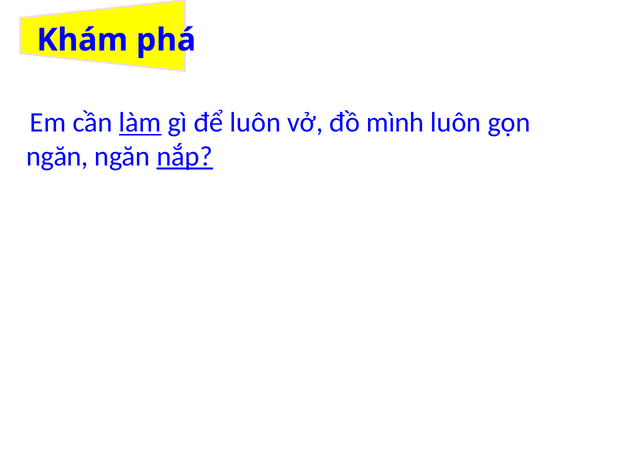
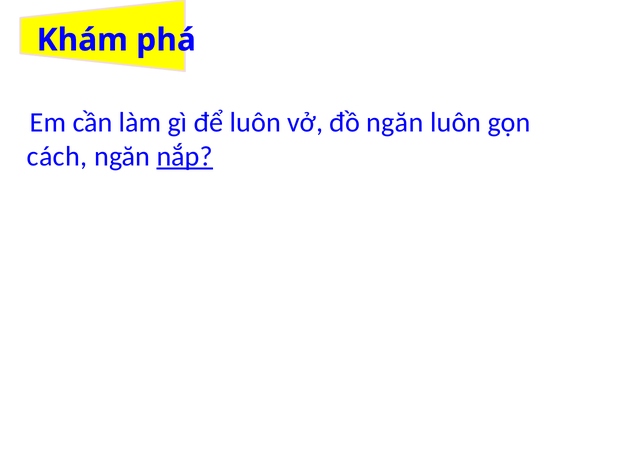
làm underline: present -> none
đồ mình: mình -> ngăn
ngăn at (57, 156): ngăn -> cách
